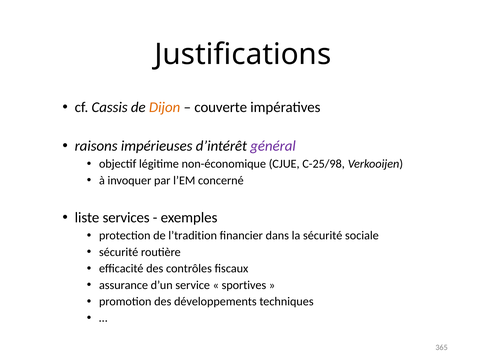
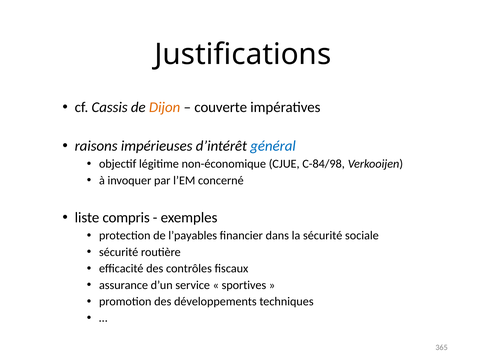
général colour: purple -> blue
C-25/98: C-25/98 -> C-84/98
services: services -> compris
l’tradition: l’tradition -> l’payables
